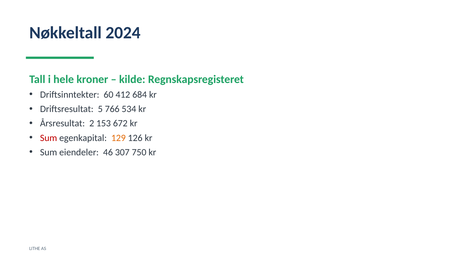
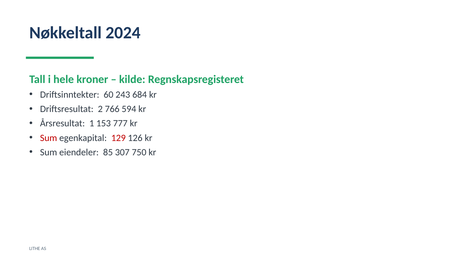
412: 412 -> 243
5: 5 -> 2
534: 534 -> 594
2: 2 -> 1
672: 672 -> 777
129 colour: orange -> red
46: 46 -> 85
